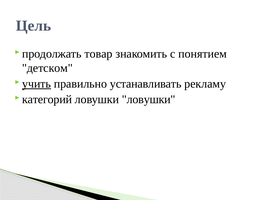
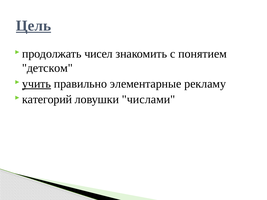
Цель underline: none -> present
товар: товар -> чисел
устанавливать: устанавливать -> элементарные
ловушки ловушки: ловушки -> числами
